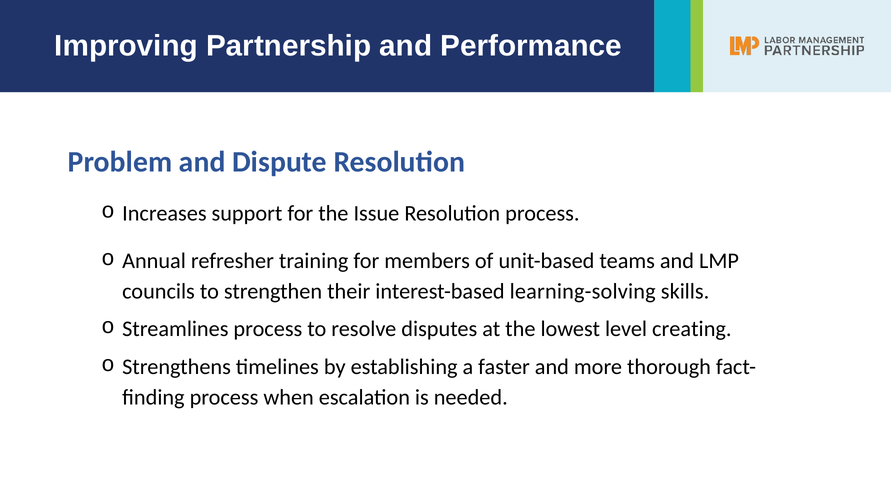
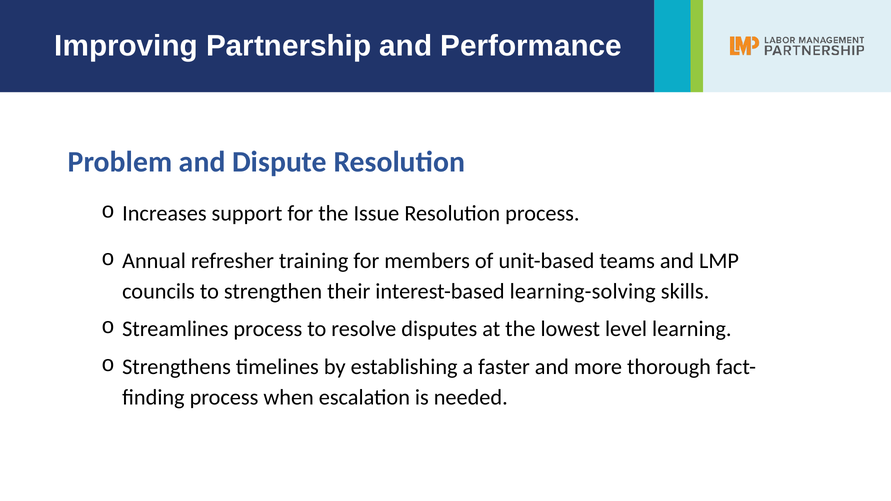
creating: creating -> learning
